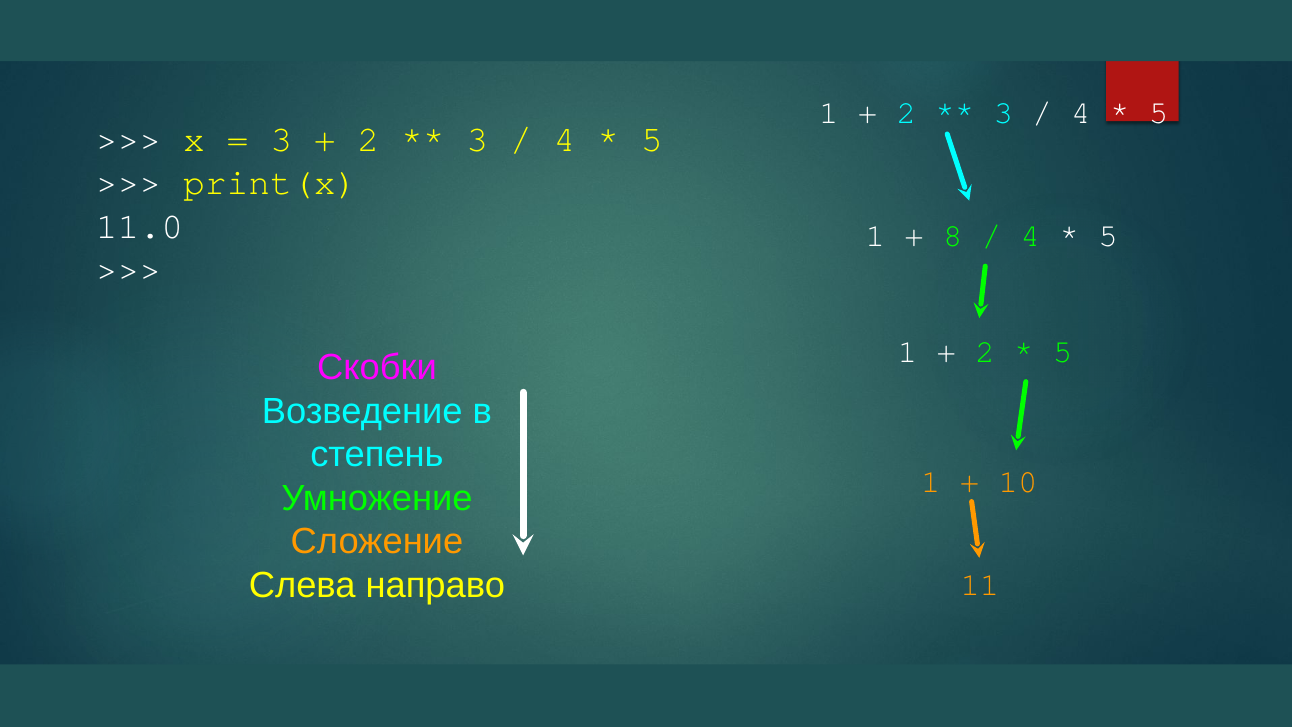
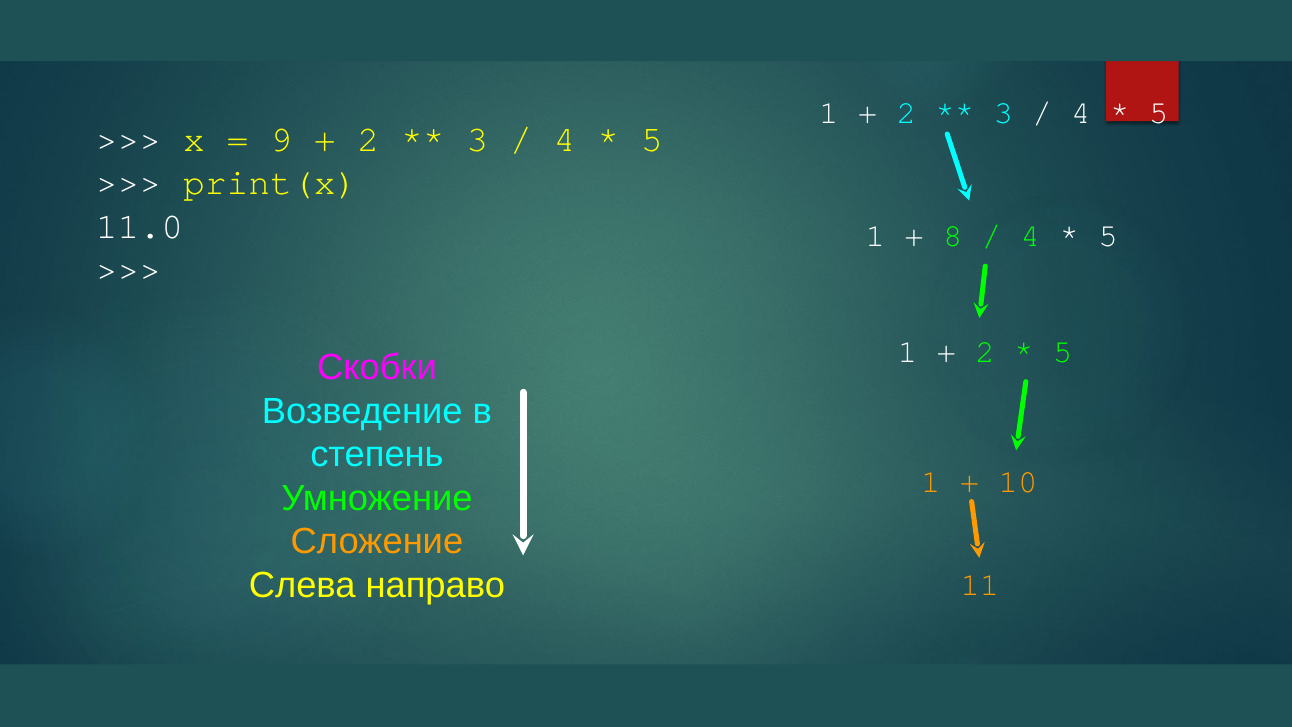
3 at (281, 139): 3 -> 9
